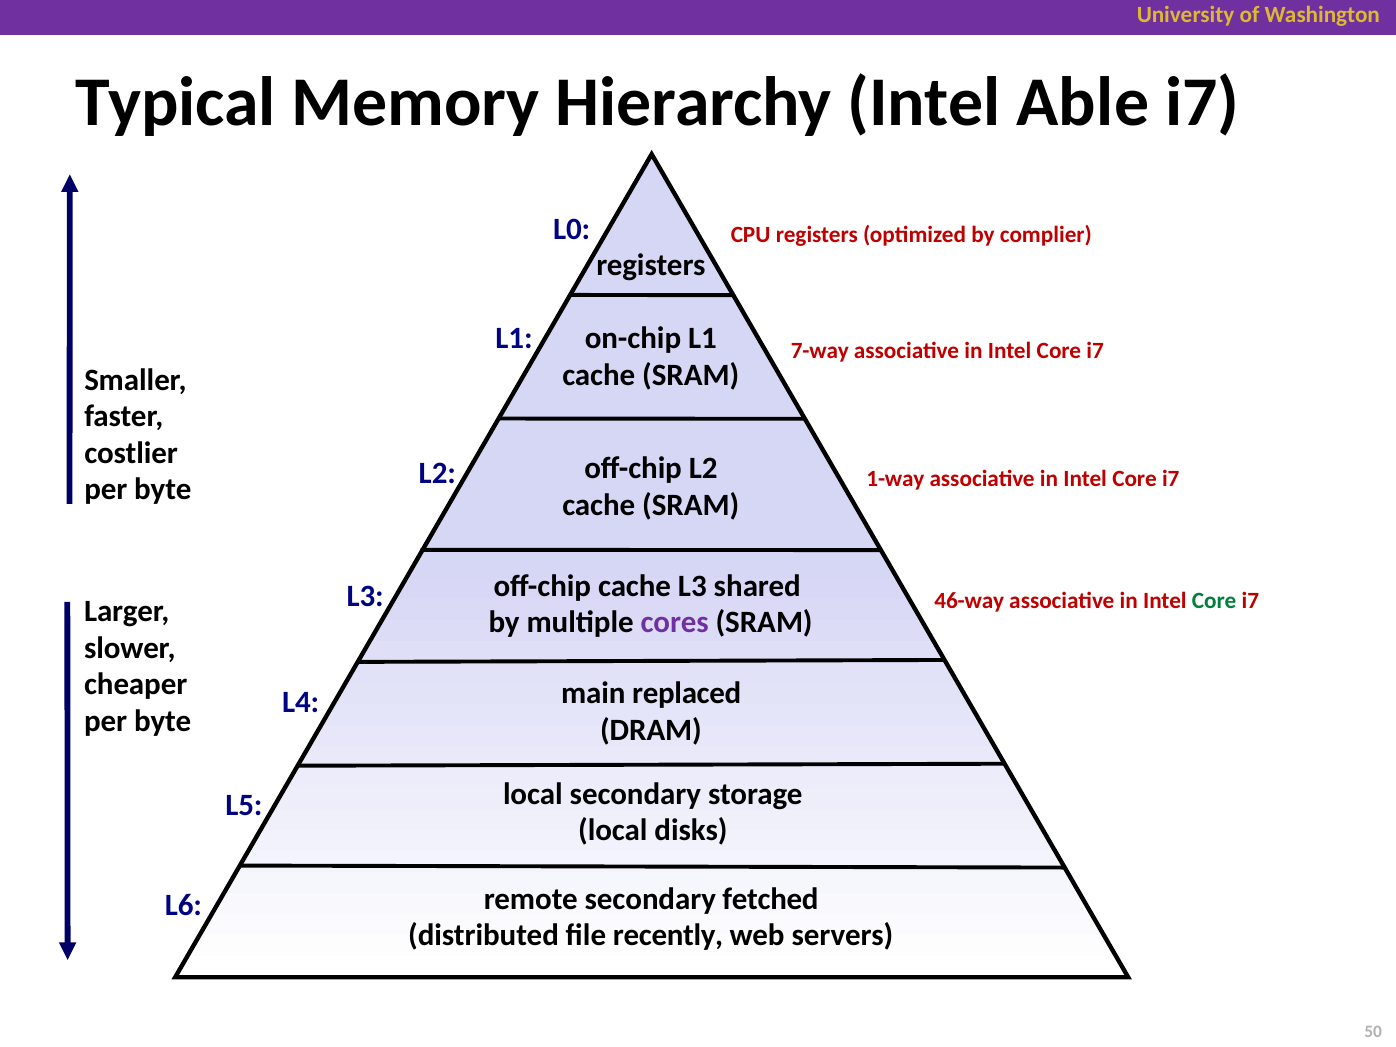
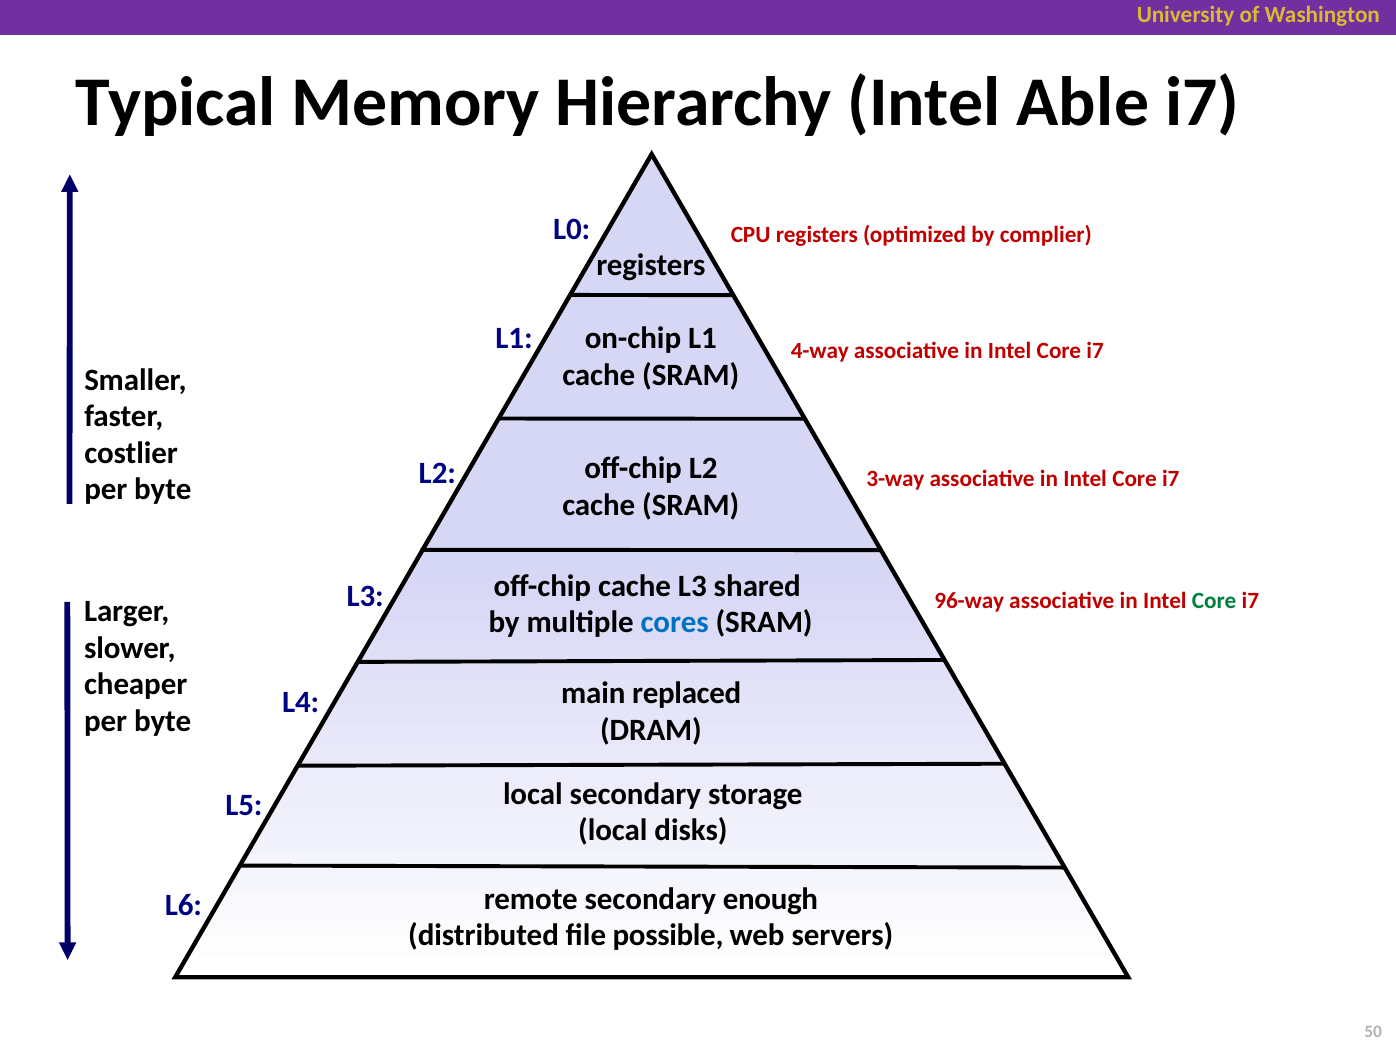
7-way: 7-way -> 4-way
1-way: 1-way -> 3-way
46-way: 46-way -> 96-way
cores colour: purple -> blue
fetched: fetched -> enough
recently: recently -> possible
